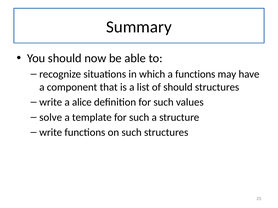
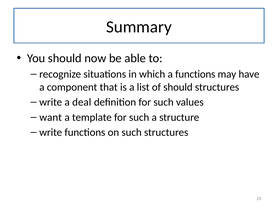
alice: alice -> deal
solve: solve -> want
